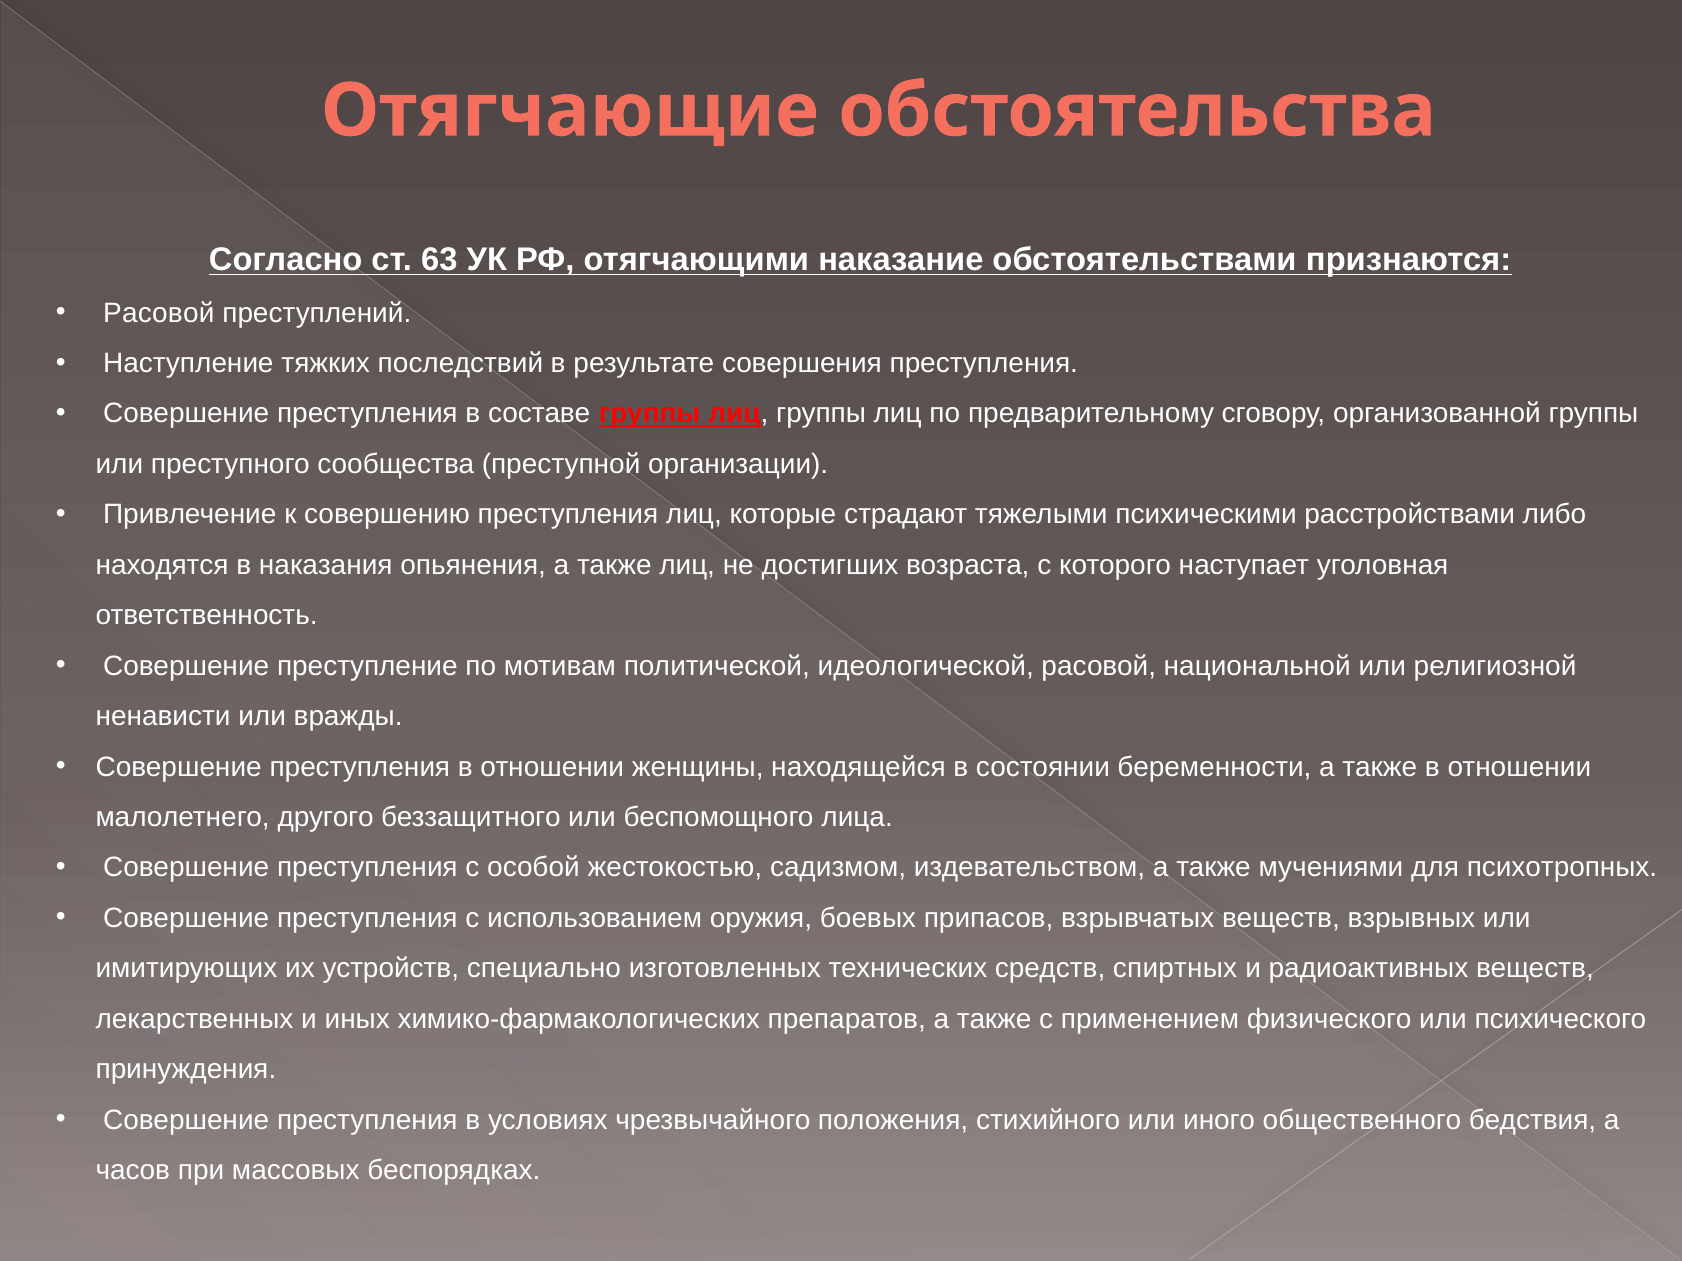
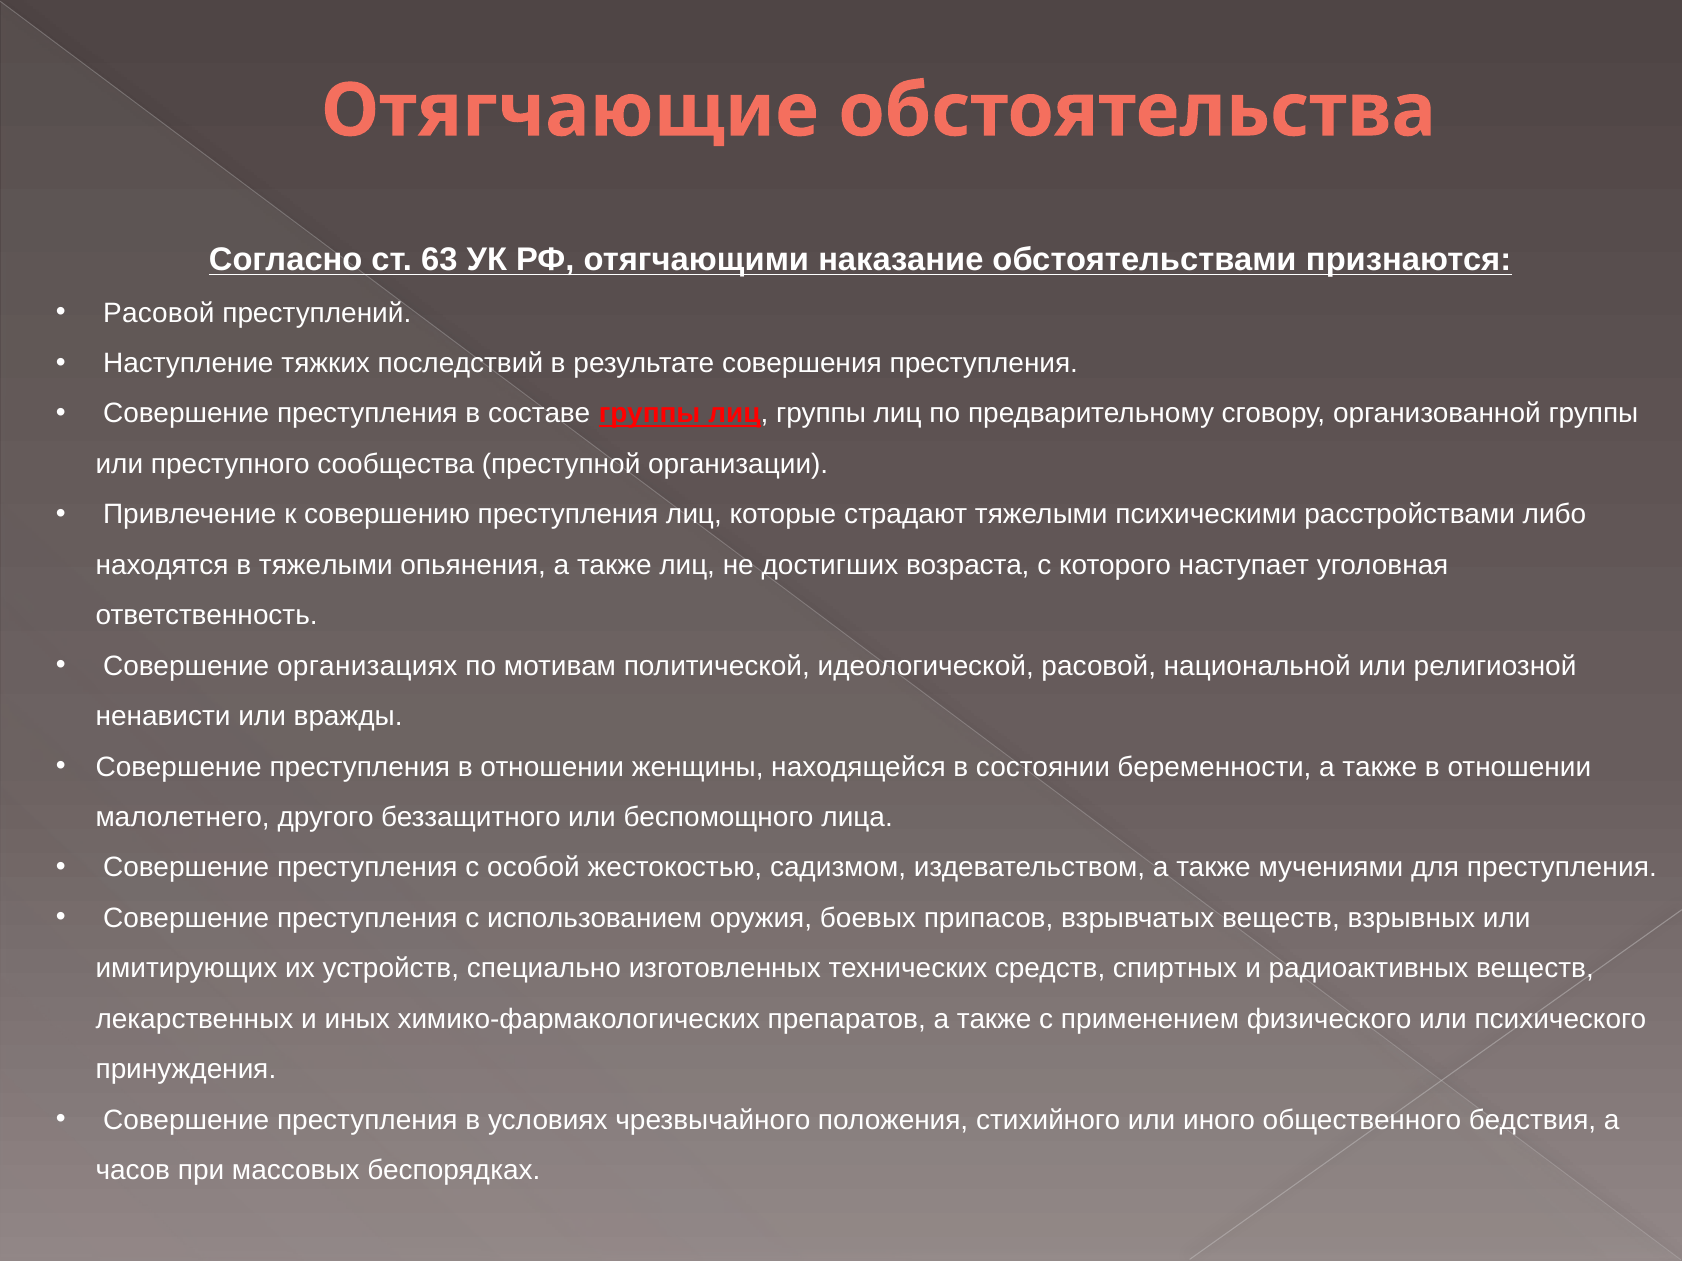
в наказания: наказания -> тяжелыми
преступление: преступление -> организациях
для психотропных: психотропных -> преступления
